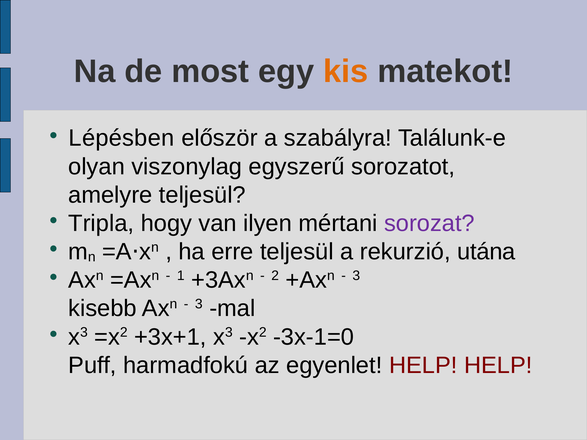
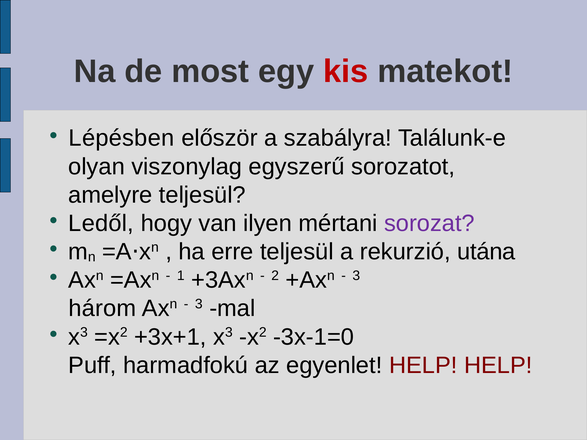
kis colour: orange -> red
Tripla: Tripla -> Ledől
kisebb: kisebb -> három
